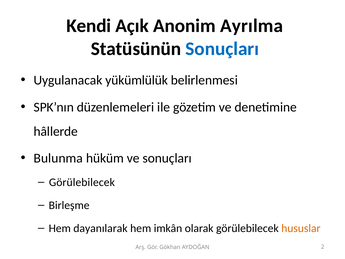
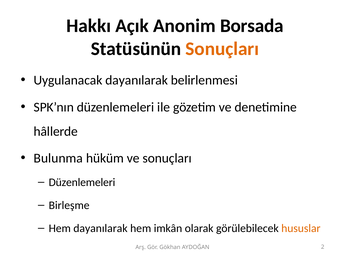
Kendi: Kendi -> Hakkı
Ayrılma: Ayrılma -> Borsada
Sonuçları at (222, 49) colour: blue -> orange
Uygulanacak yükümlülük: yükümlülük -> dayanılarak
Görülebilecek at (82, 182): Görülebilecek -> Düzenlemeleri
